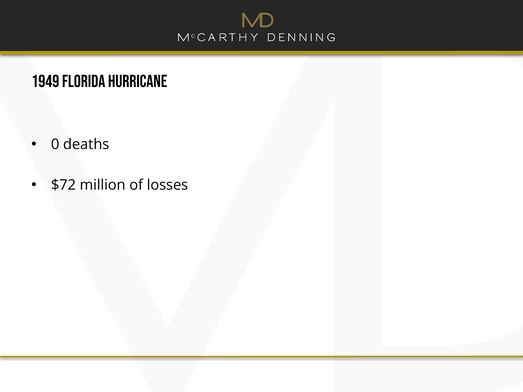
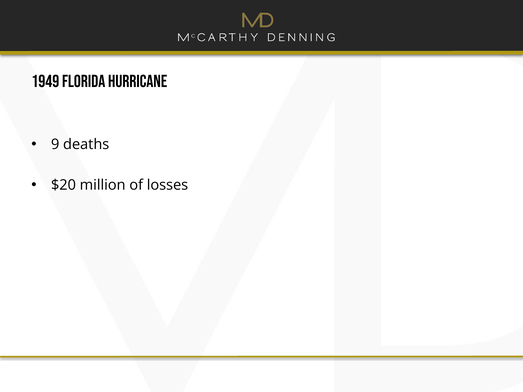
0: 0 -> 9
$72: $72 -> $20
